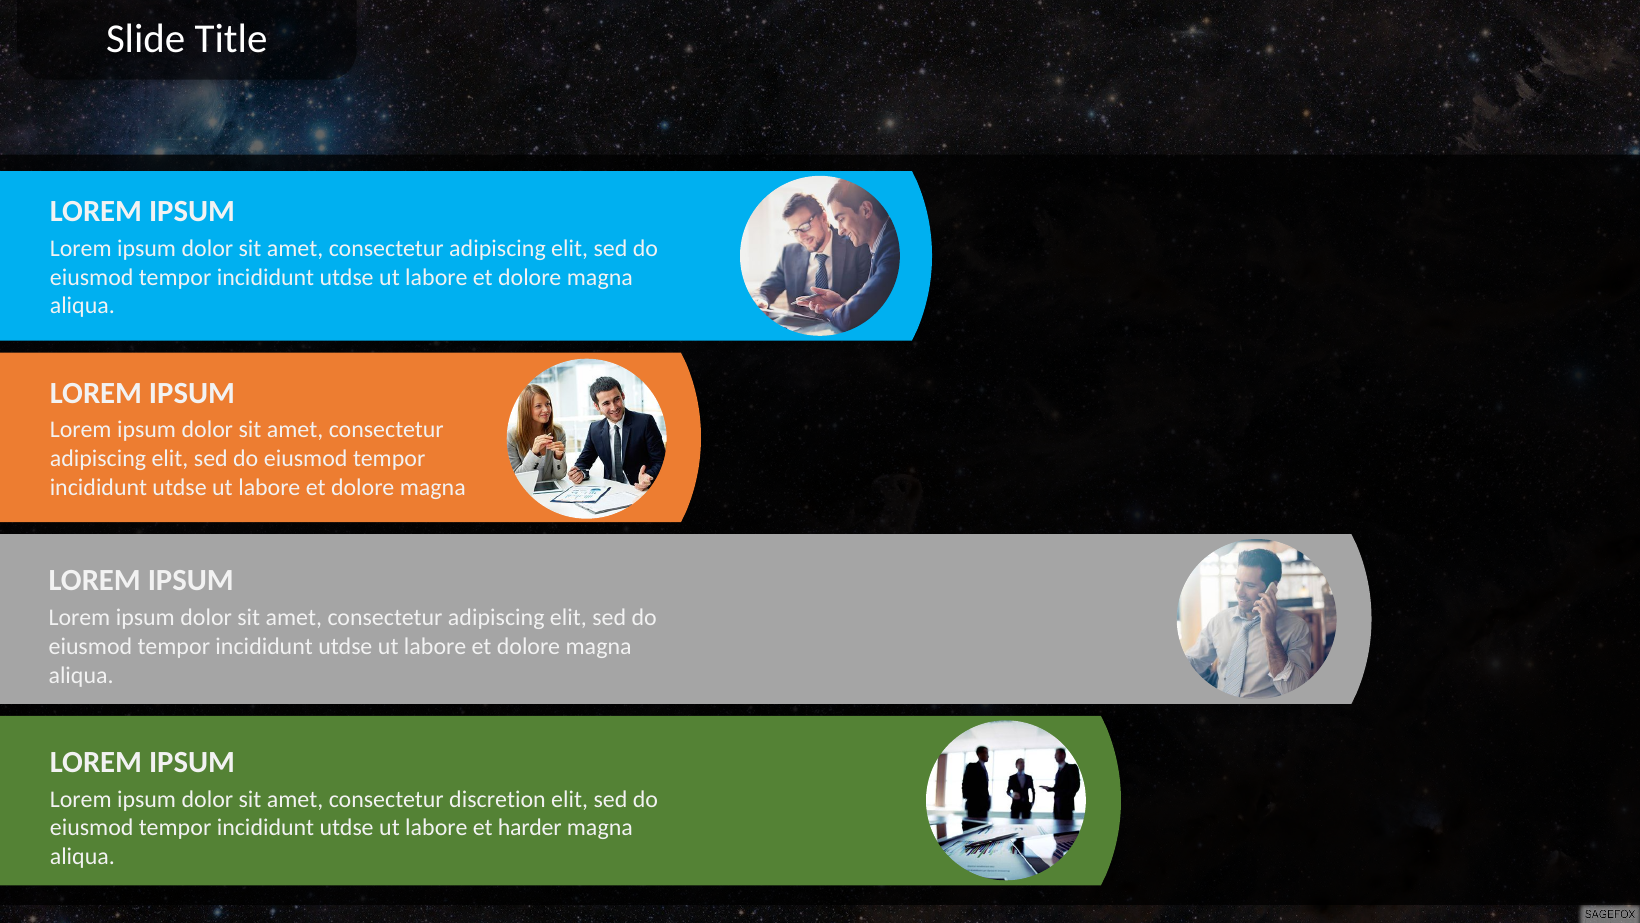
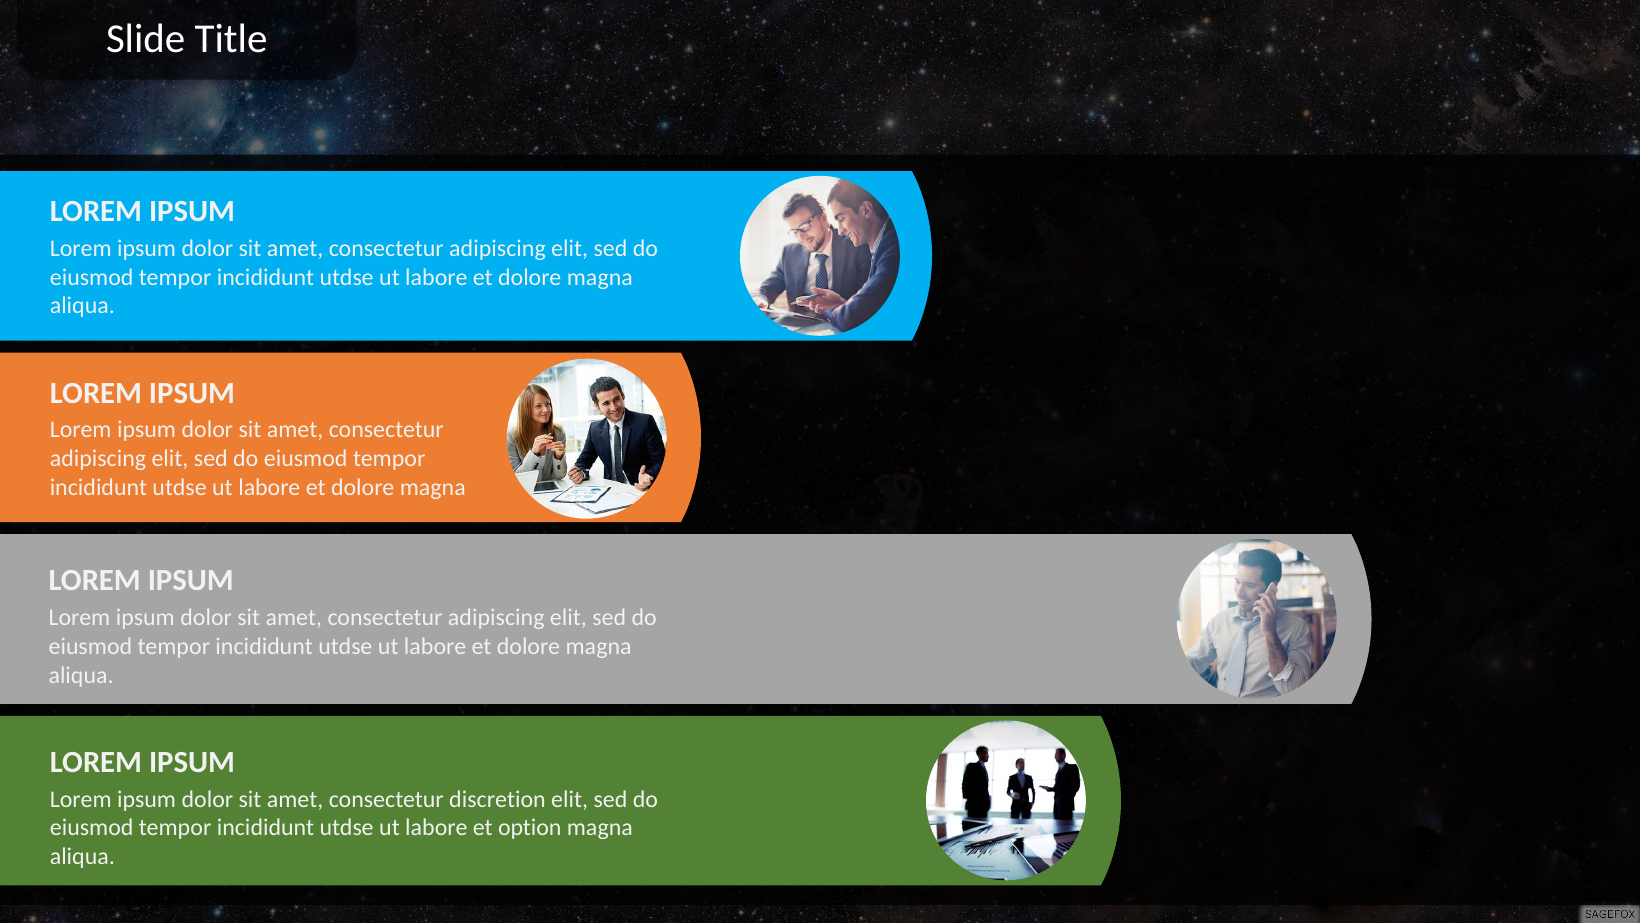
harder: harder -> option
